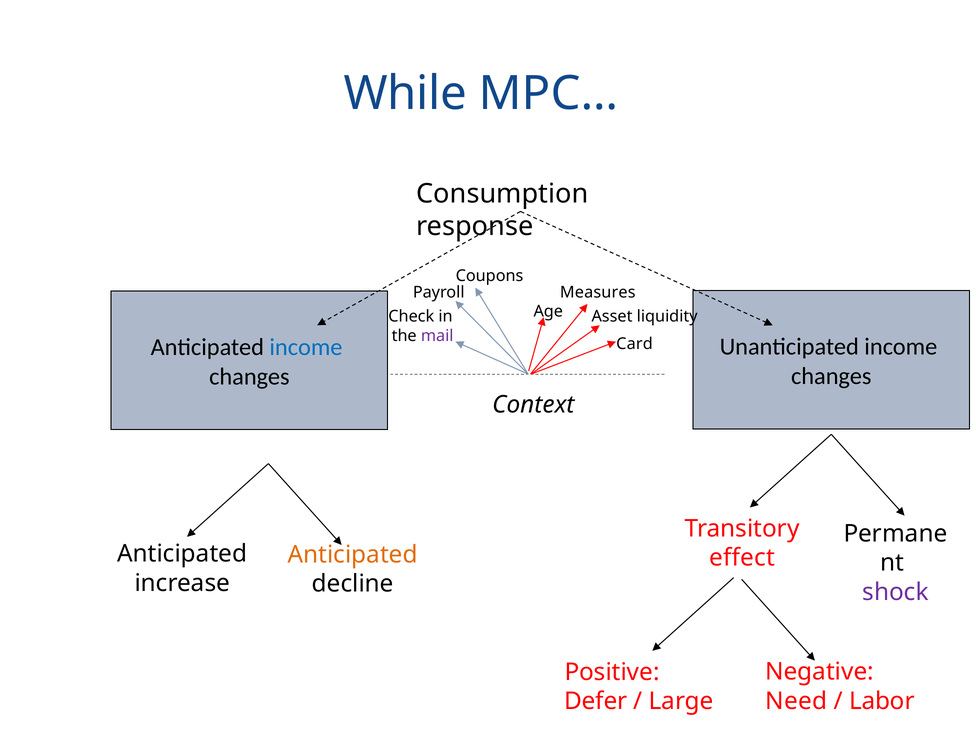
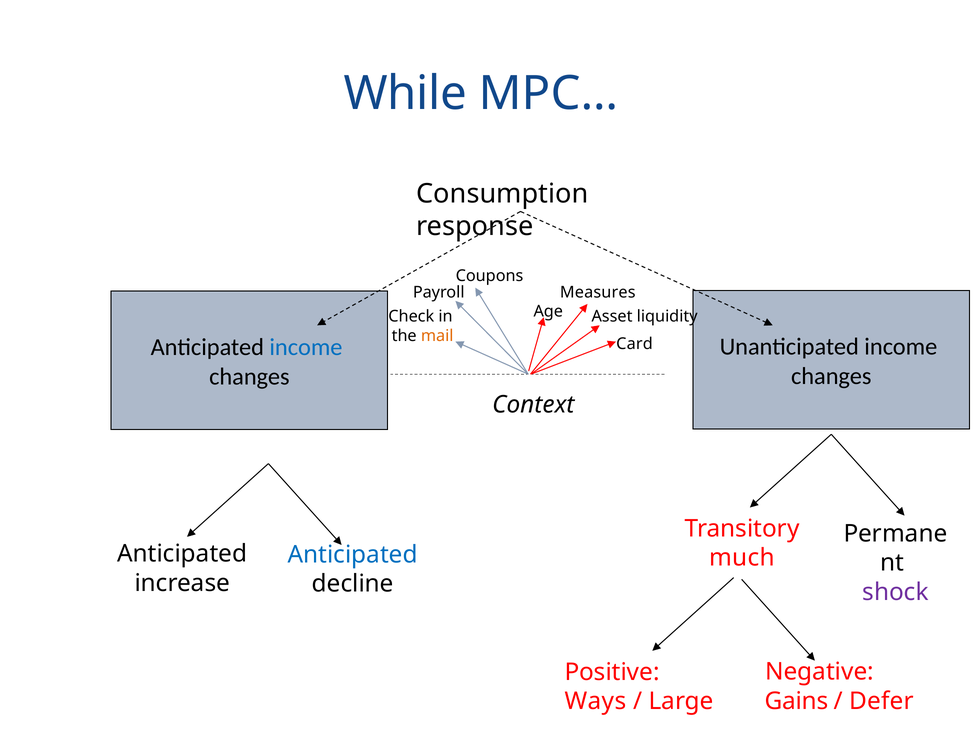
mail colour: purple -> orange
Anticipated at (353, 555) colour: orange -> blue
effect: effect -> much
Need: Need -> Gains
Labor: Labor -> Defer
Defer: Defer -> Ways
